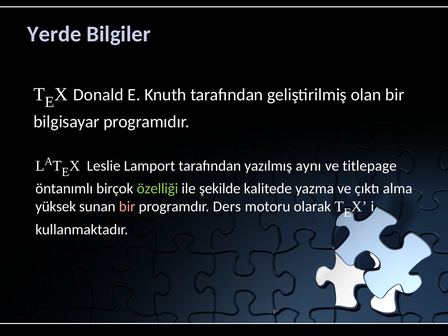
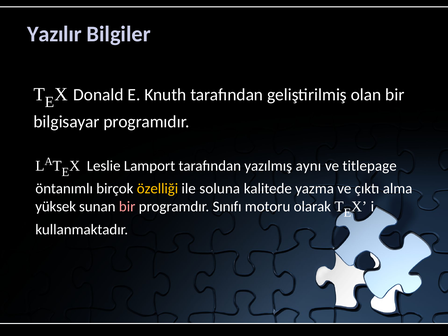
Yerde: Yerde -> Yazılır
özelliği colour: light green -> yellow
şekilde: şekilde -> soluna
Ders: Ders -> Sınıfı
